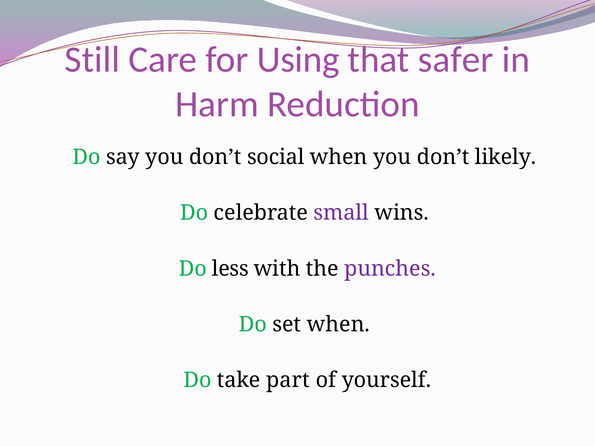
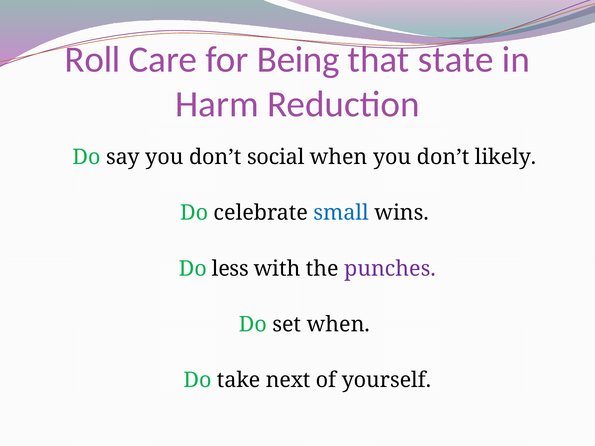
Still: Still -> Roll
Using: Using -> Being
safer: safer -> state
small colour: purple -> blue
part: part -> next
